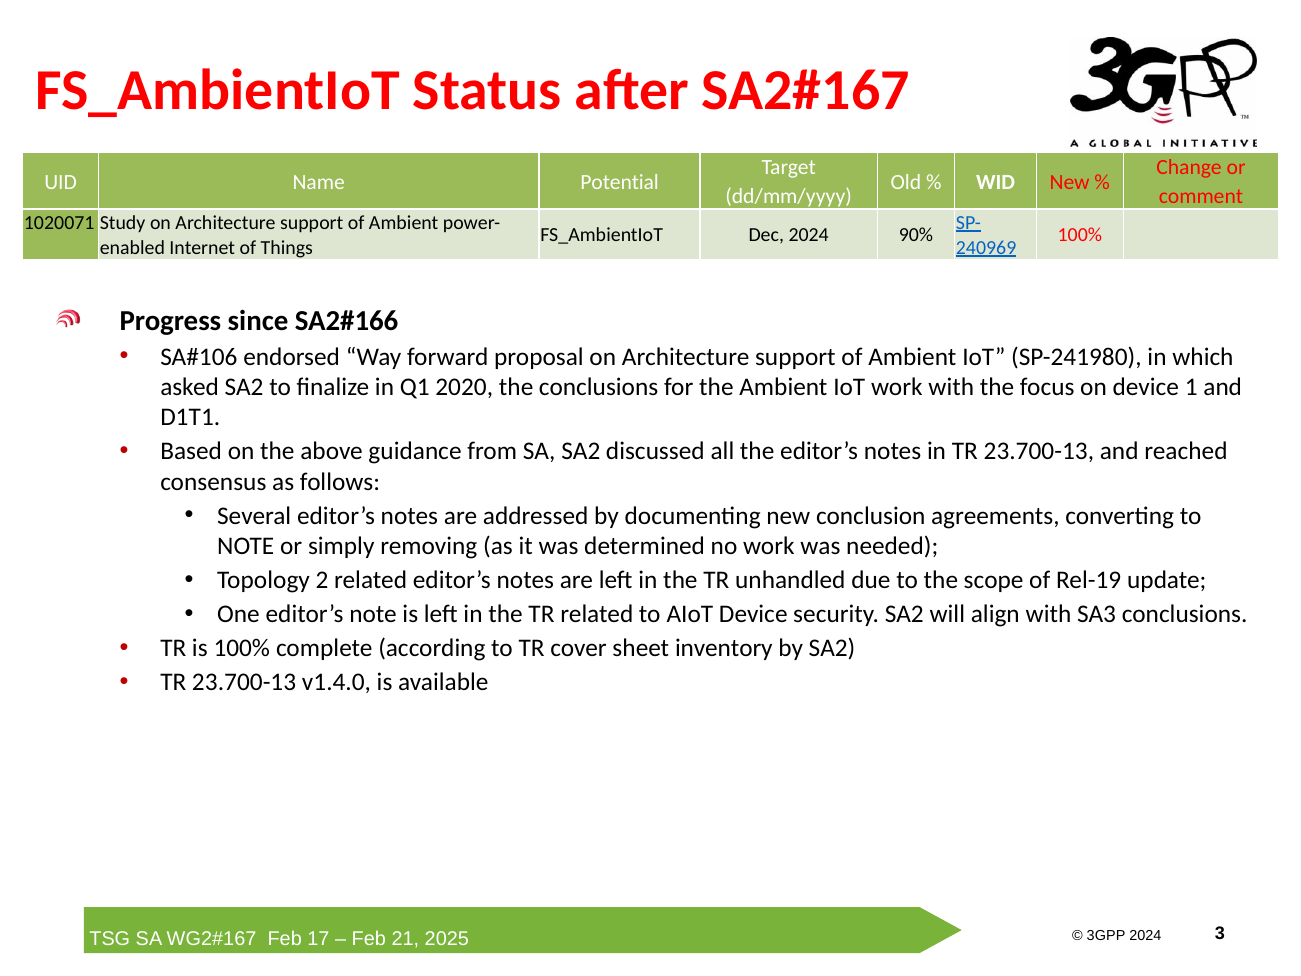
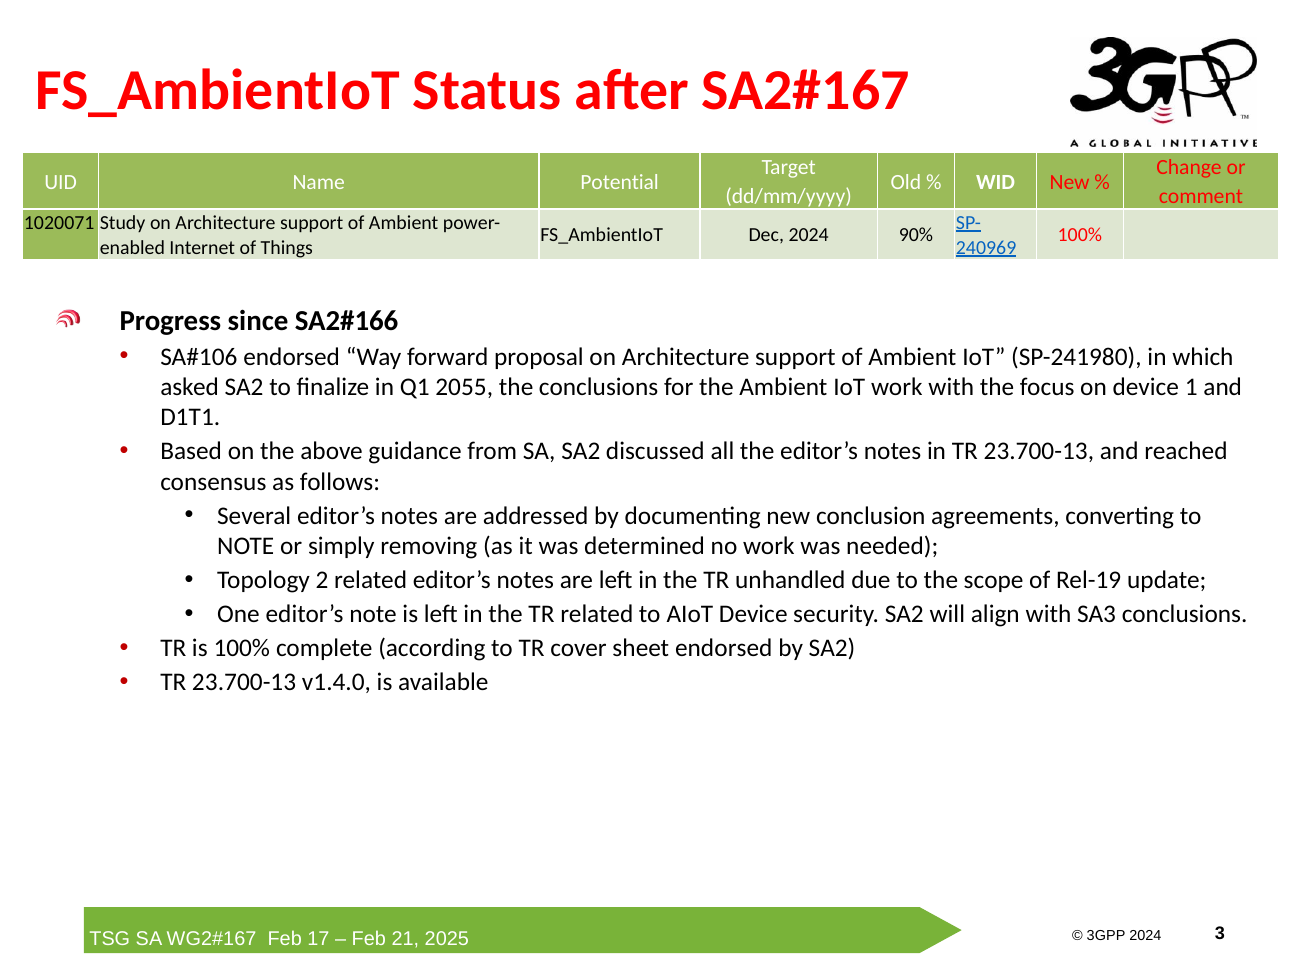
2020: 2020 -> 2055
sheet inventory: inventory -> endorsed
